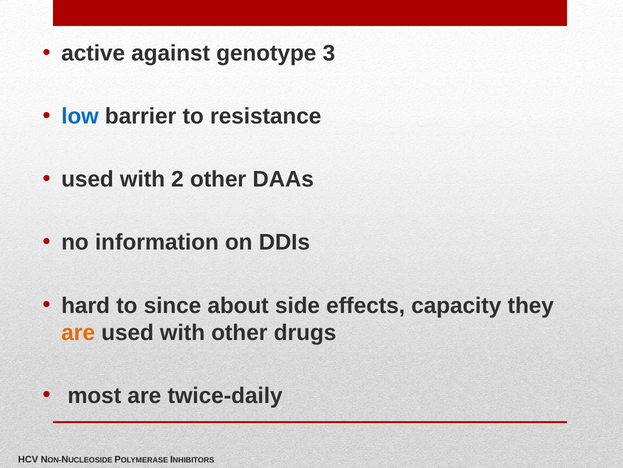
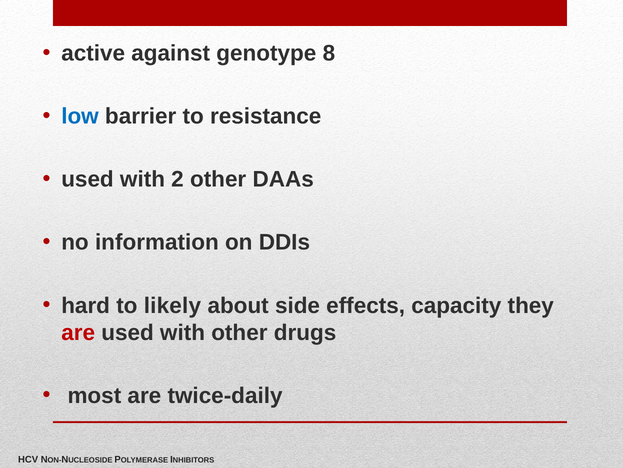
3: 3 -> 8
since: since -> likely
are at (78, 332) colour: orange -> red
